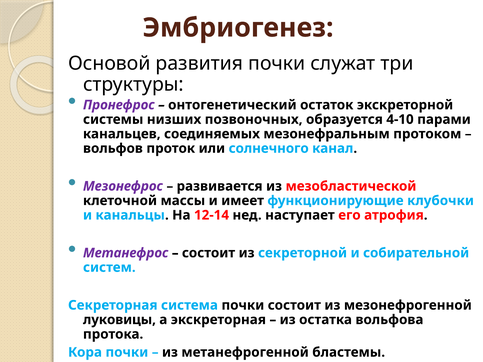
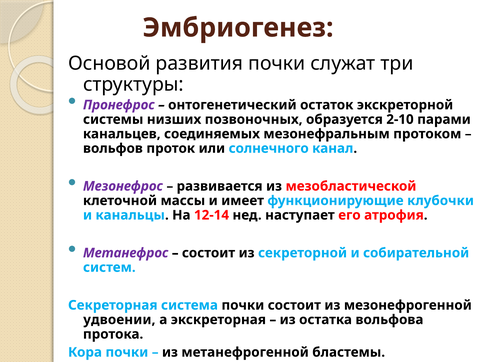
4-10: 4-10 -> 2-10
луковицы: луковицы -> удвоении
